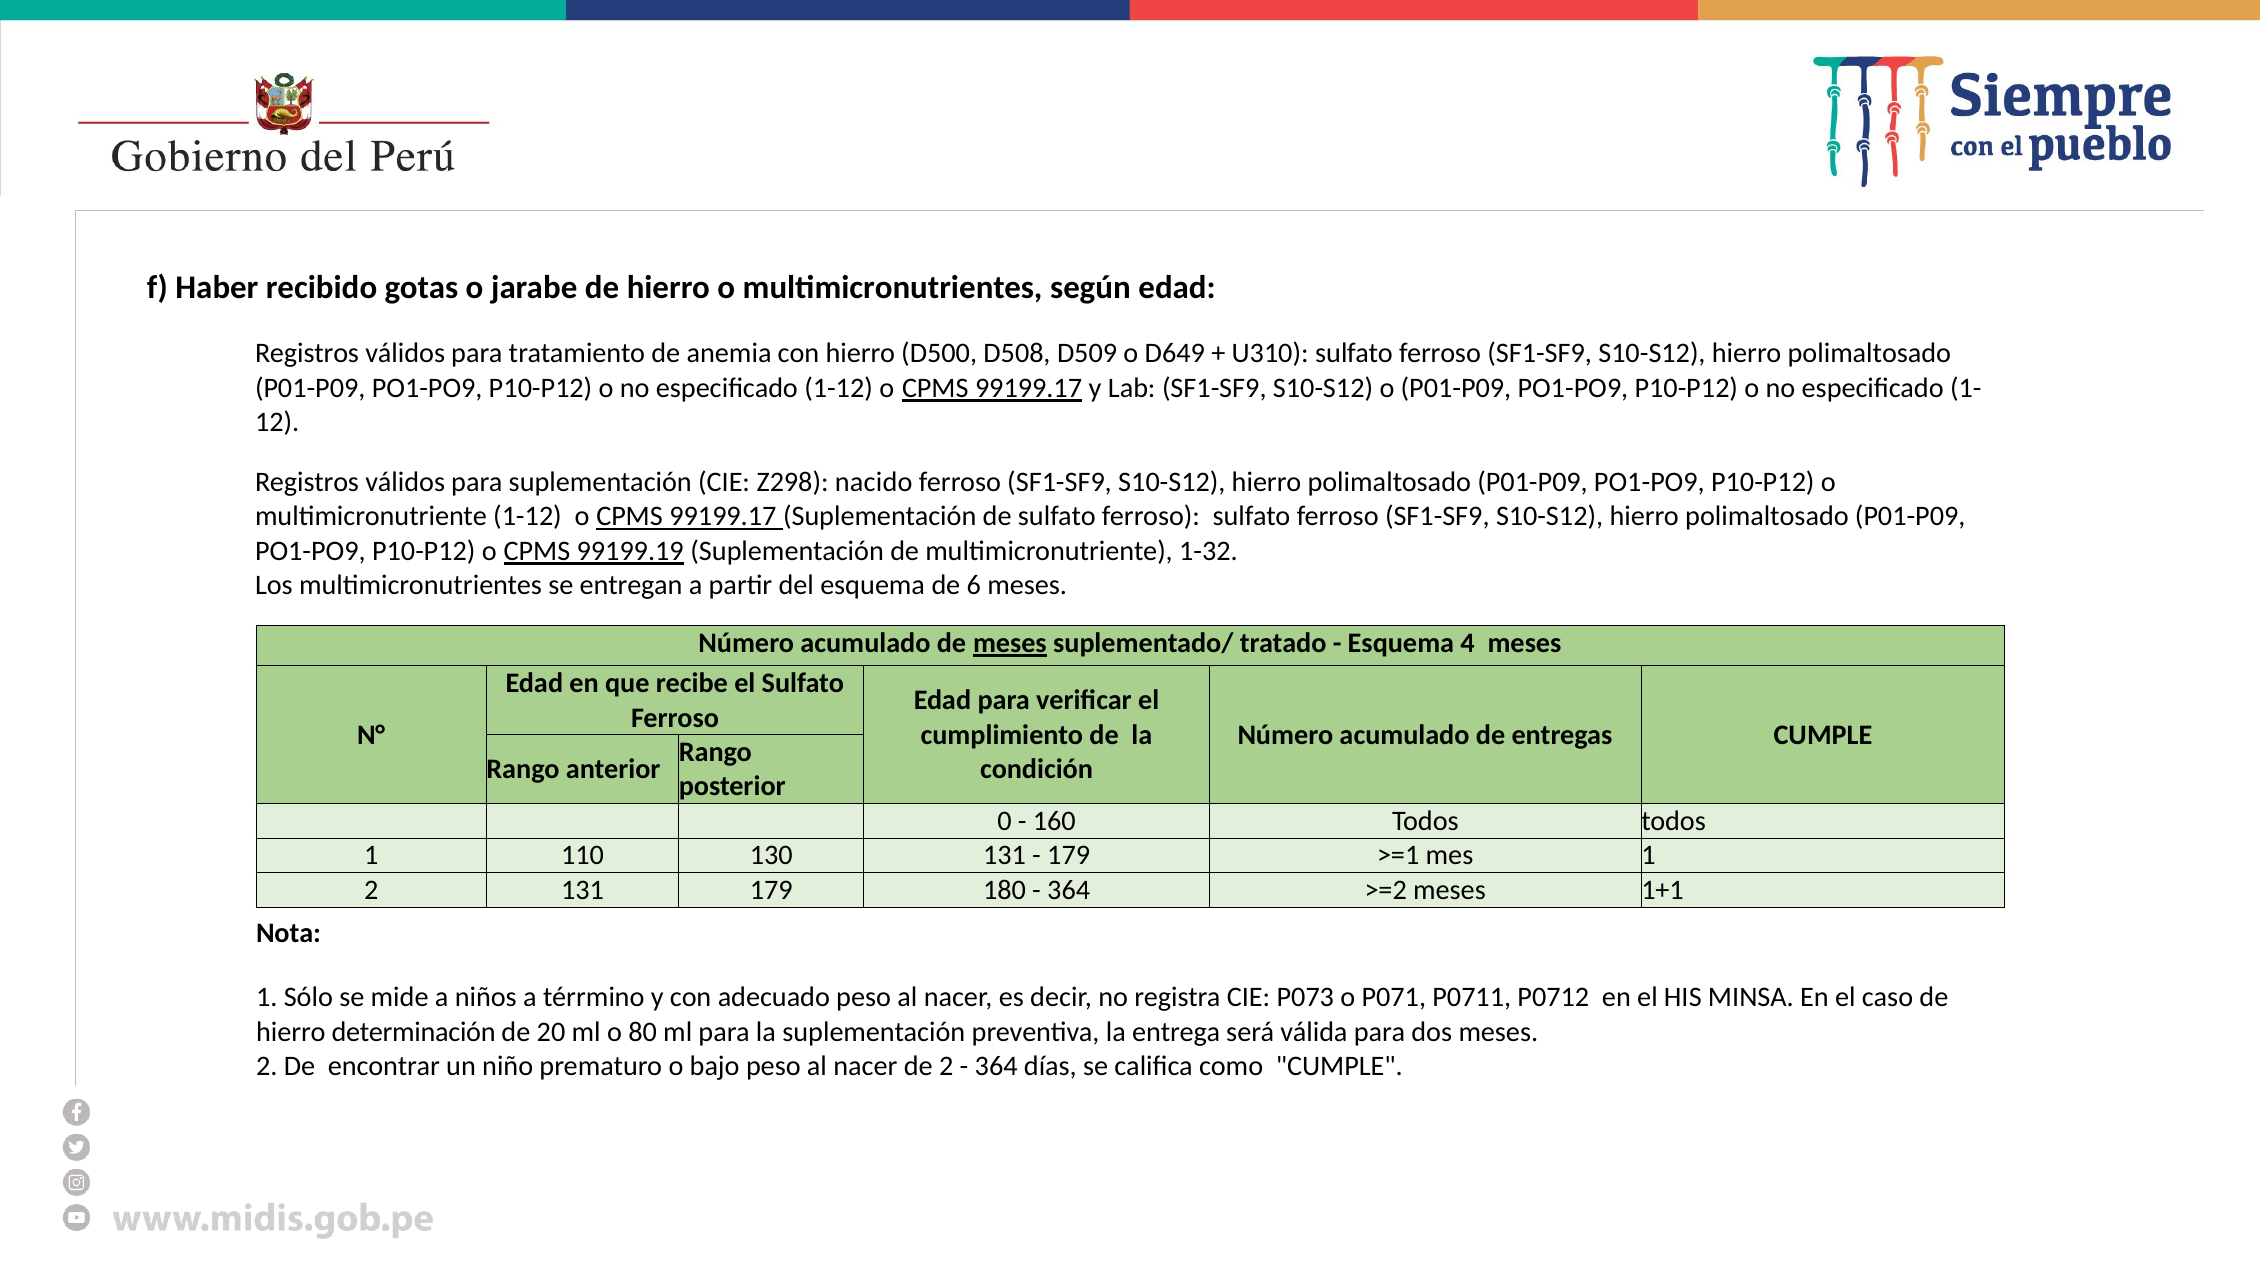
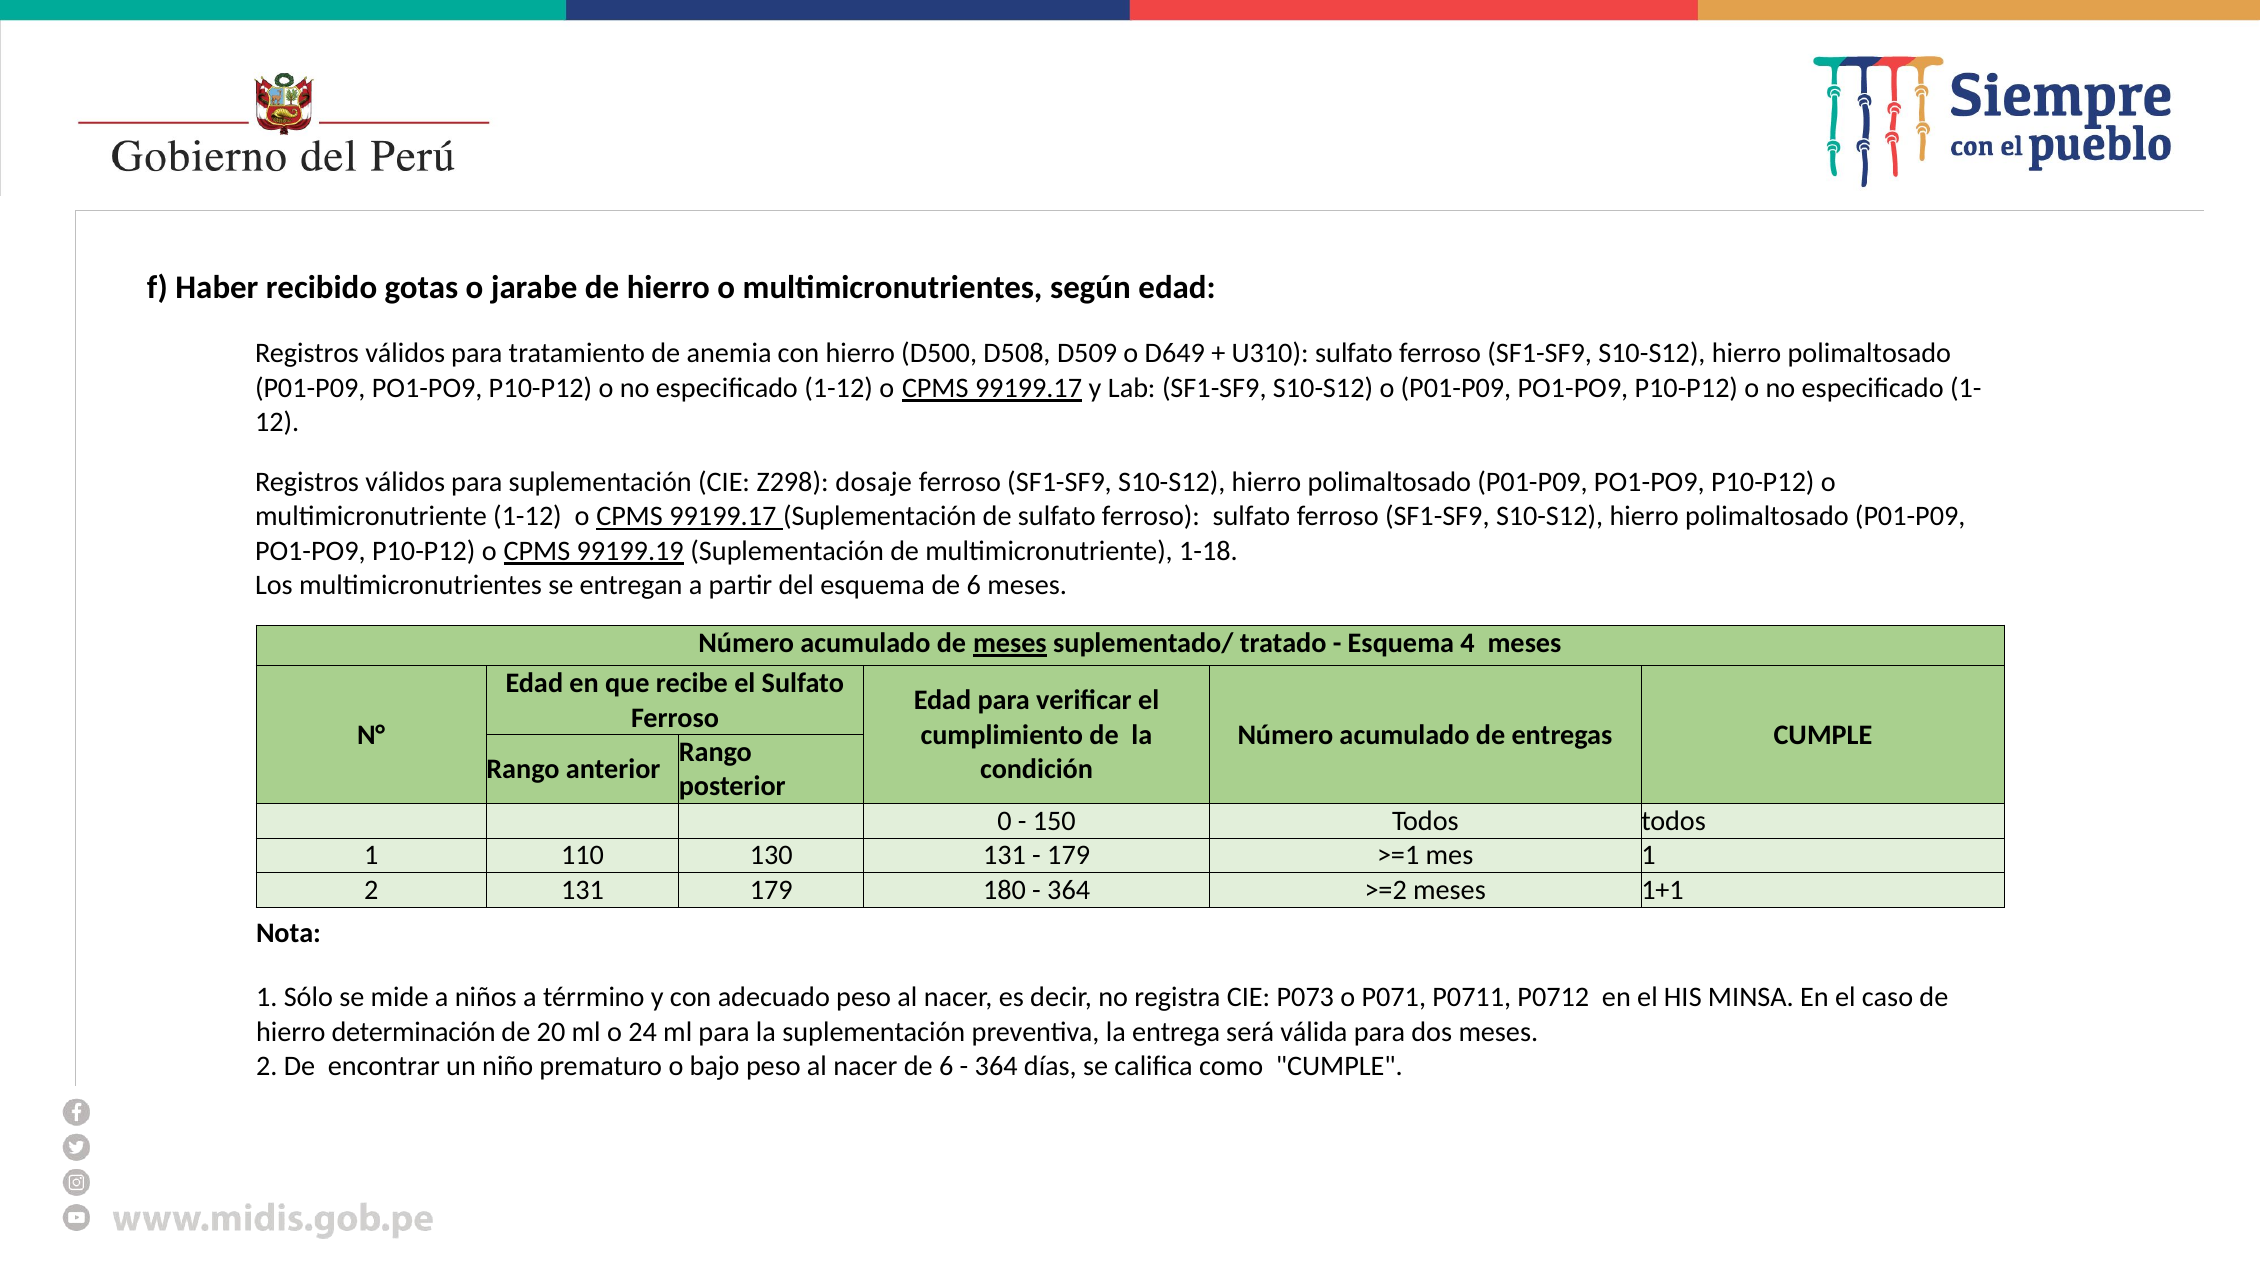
nacido: nacido -> dosaje
1-32: 1-32 -> 1-18
160: 160 -> 150
80: 80 -> 24
nacer de 2: 2 -> 6
